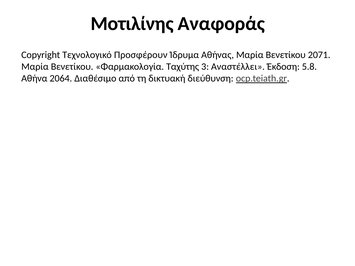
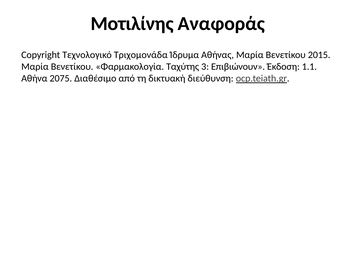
Προσφέρουν: Προσφέρουν -> Τριχομονάδα
2071: 2071 -> 2015
Αναστέλλει: Αναστέλλει -> Επιβιώνουν
5.8: 5.8 -> 1.1
2064: 2064 -> 2075
